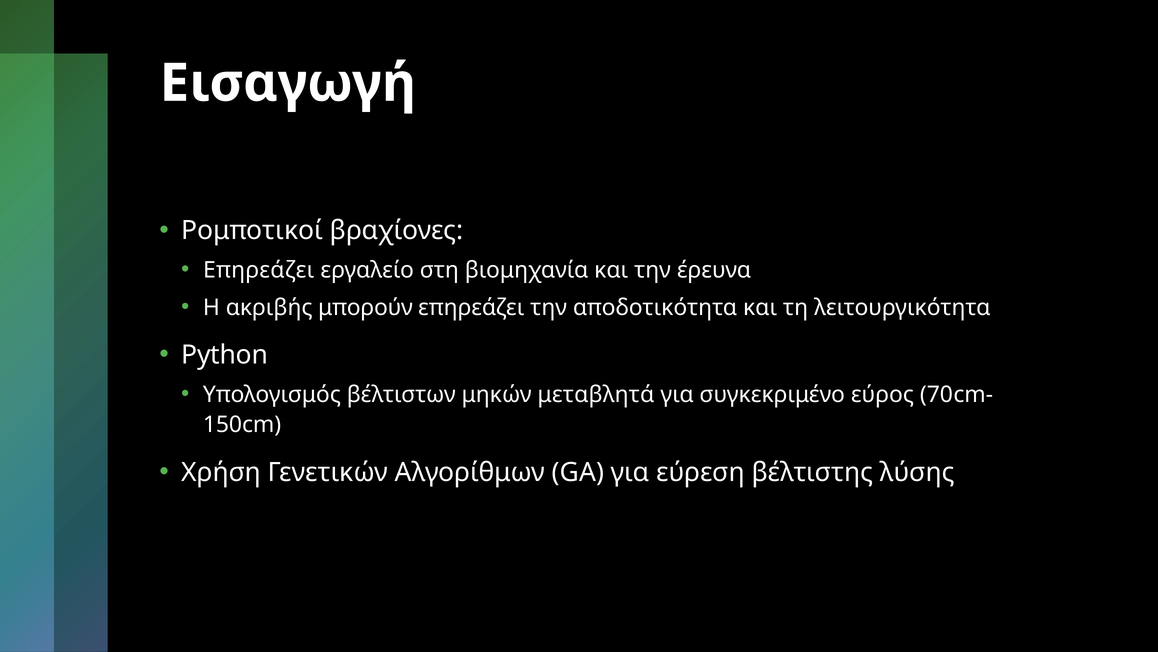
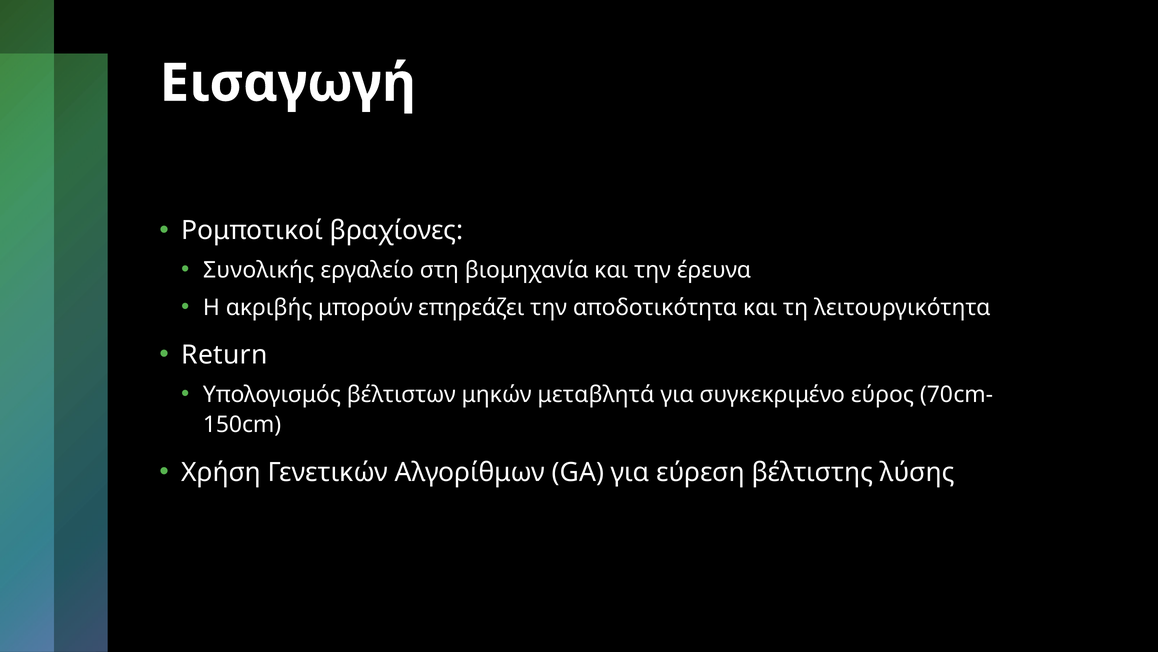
Επηρεάζει at (259, 270): Επηρεάζει -> Συνολικής
Python: Python -> Return
